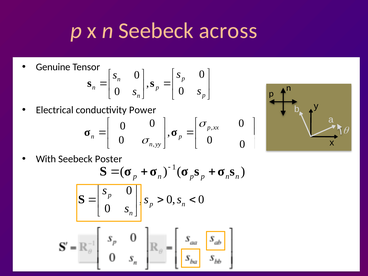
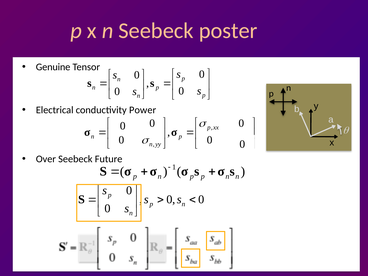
across: across -> poster
With: With -> Over
Poster: Poster -> Future
